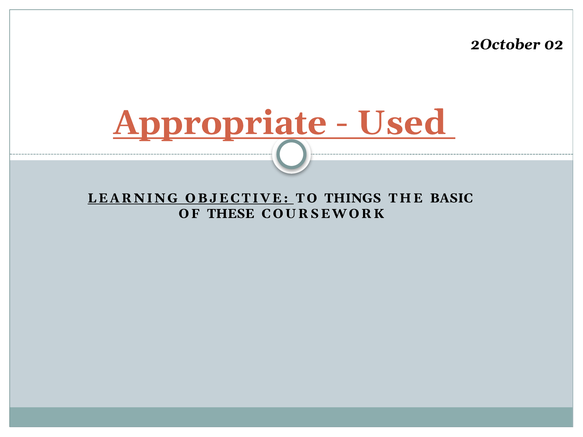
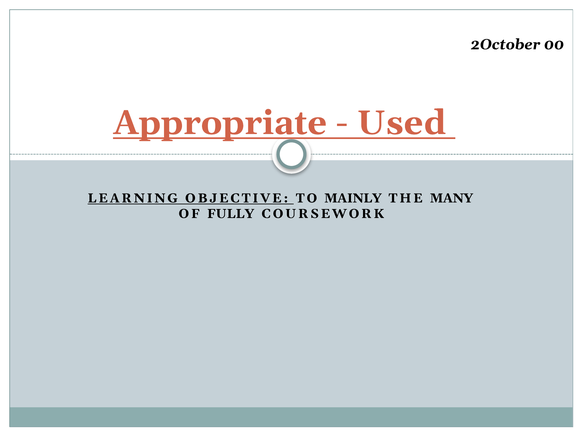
02: 02 -> 00
THINGS: THINGS -> MAINLY
BASIC: BASIC -> MANY
THESE: THESE -> FULLY
